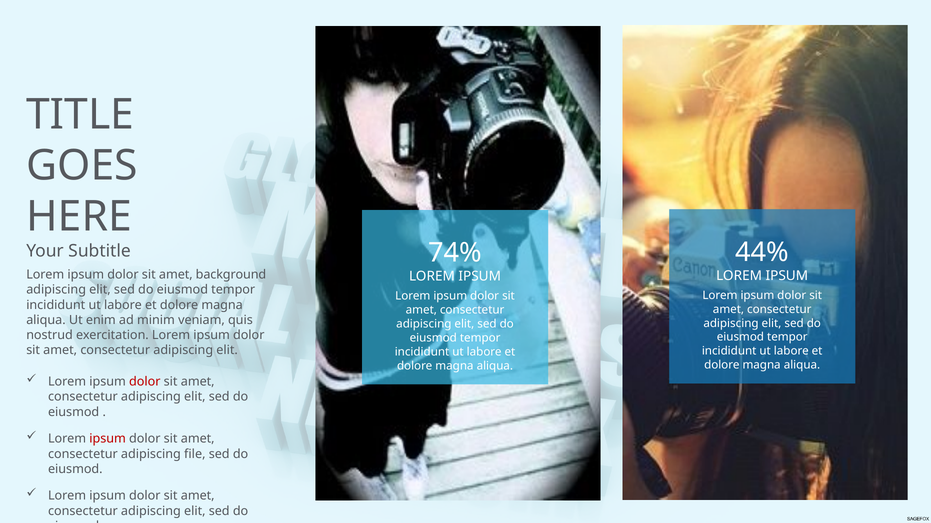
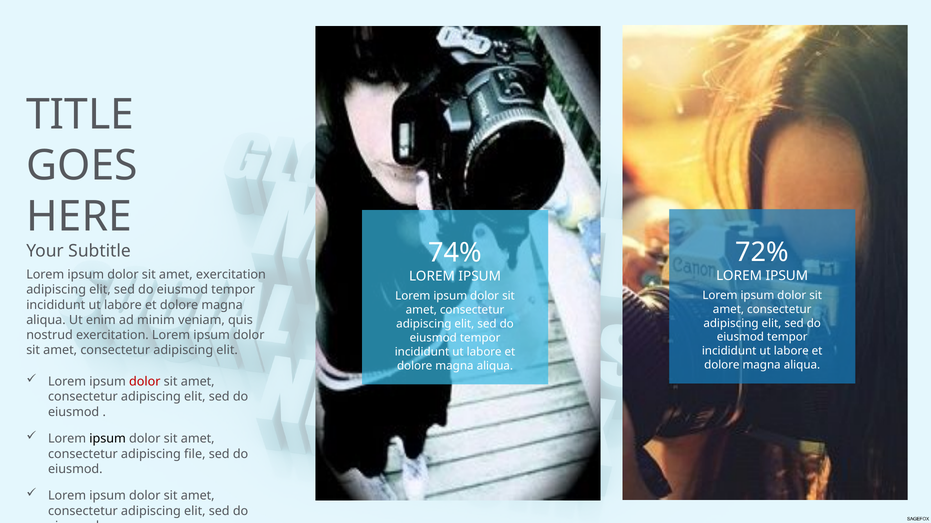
44%: 44% -> 72%
amet background: background -> exercitation
ipsum at (108, 439) colour: red -> black
